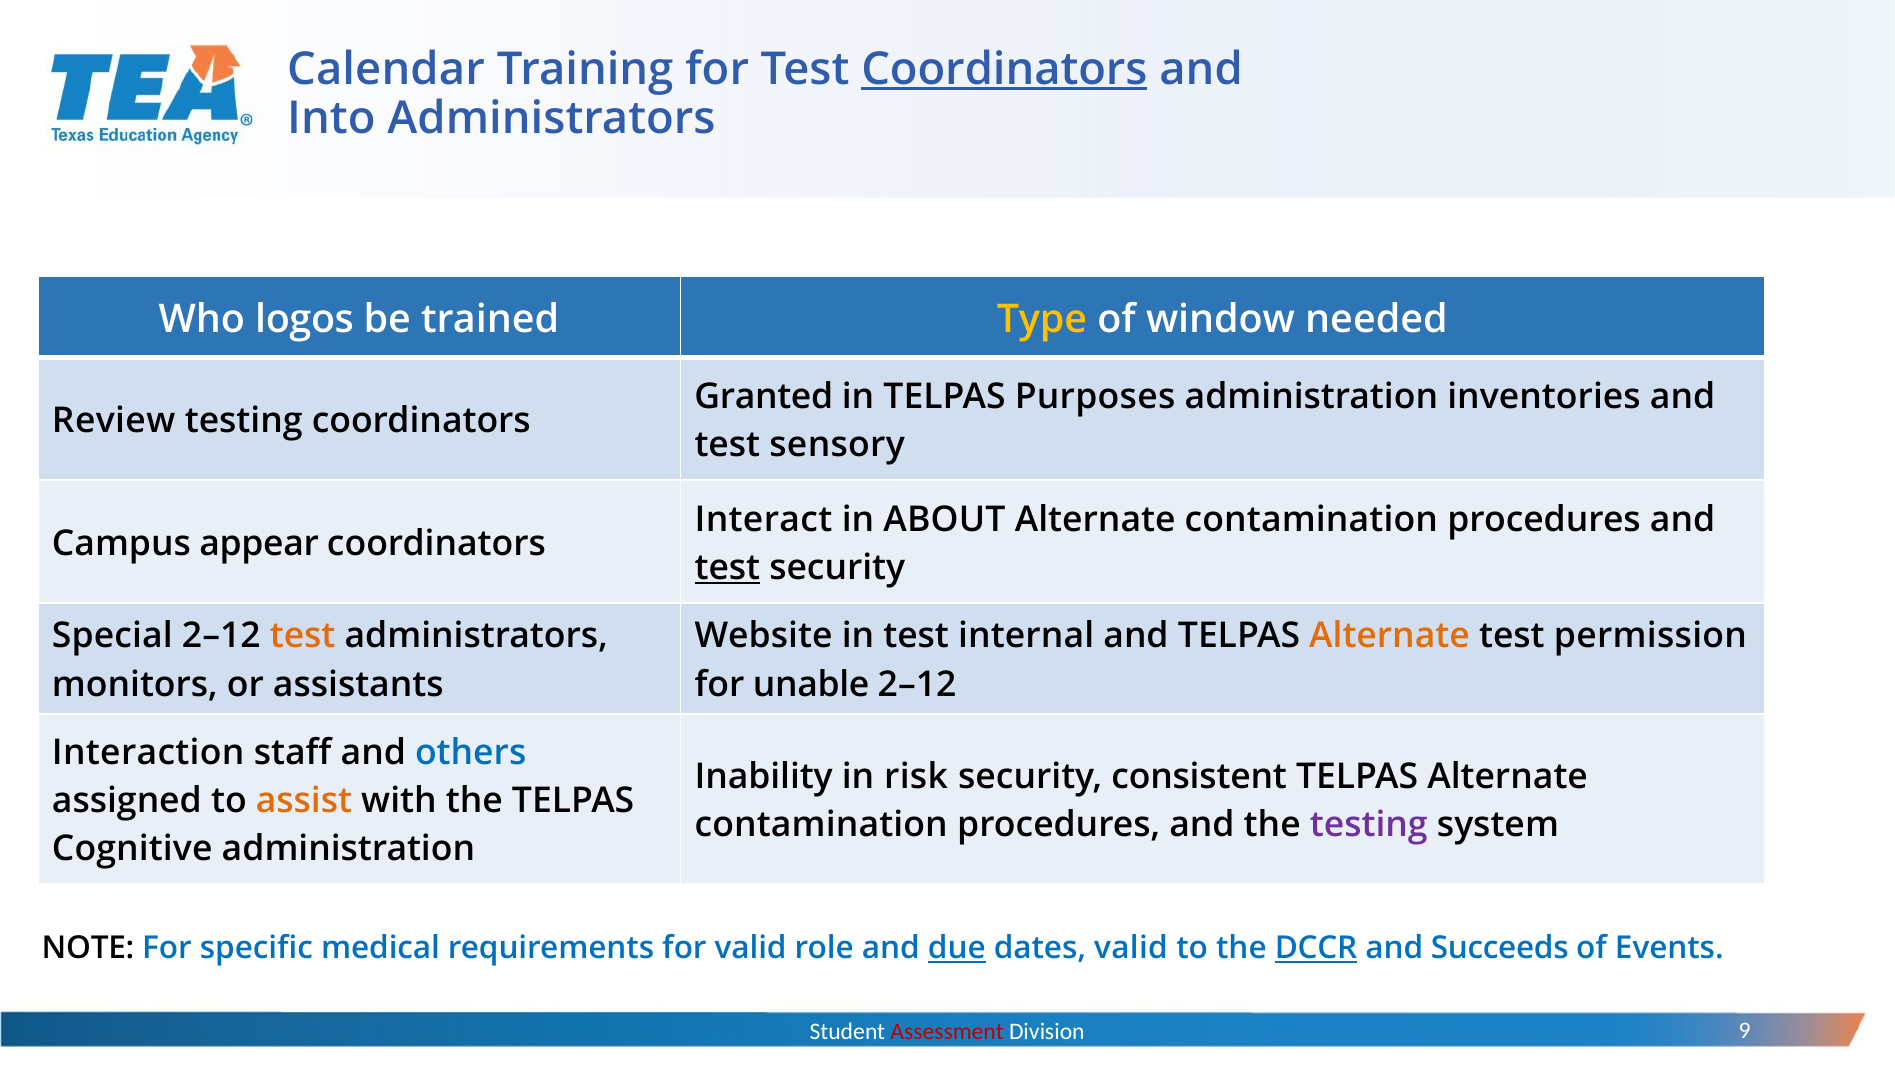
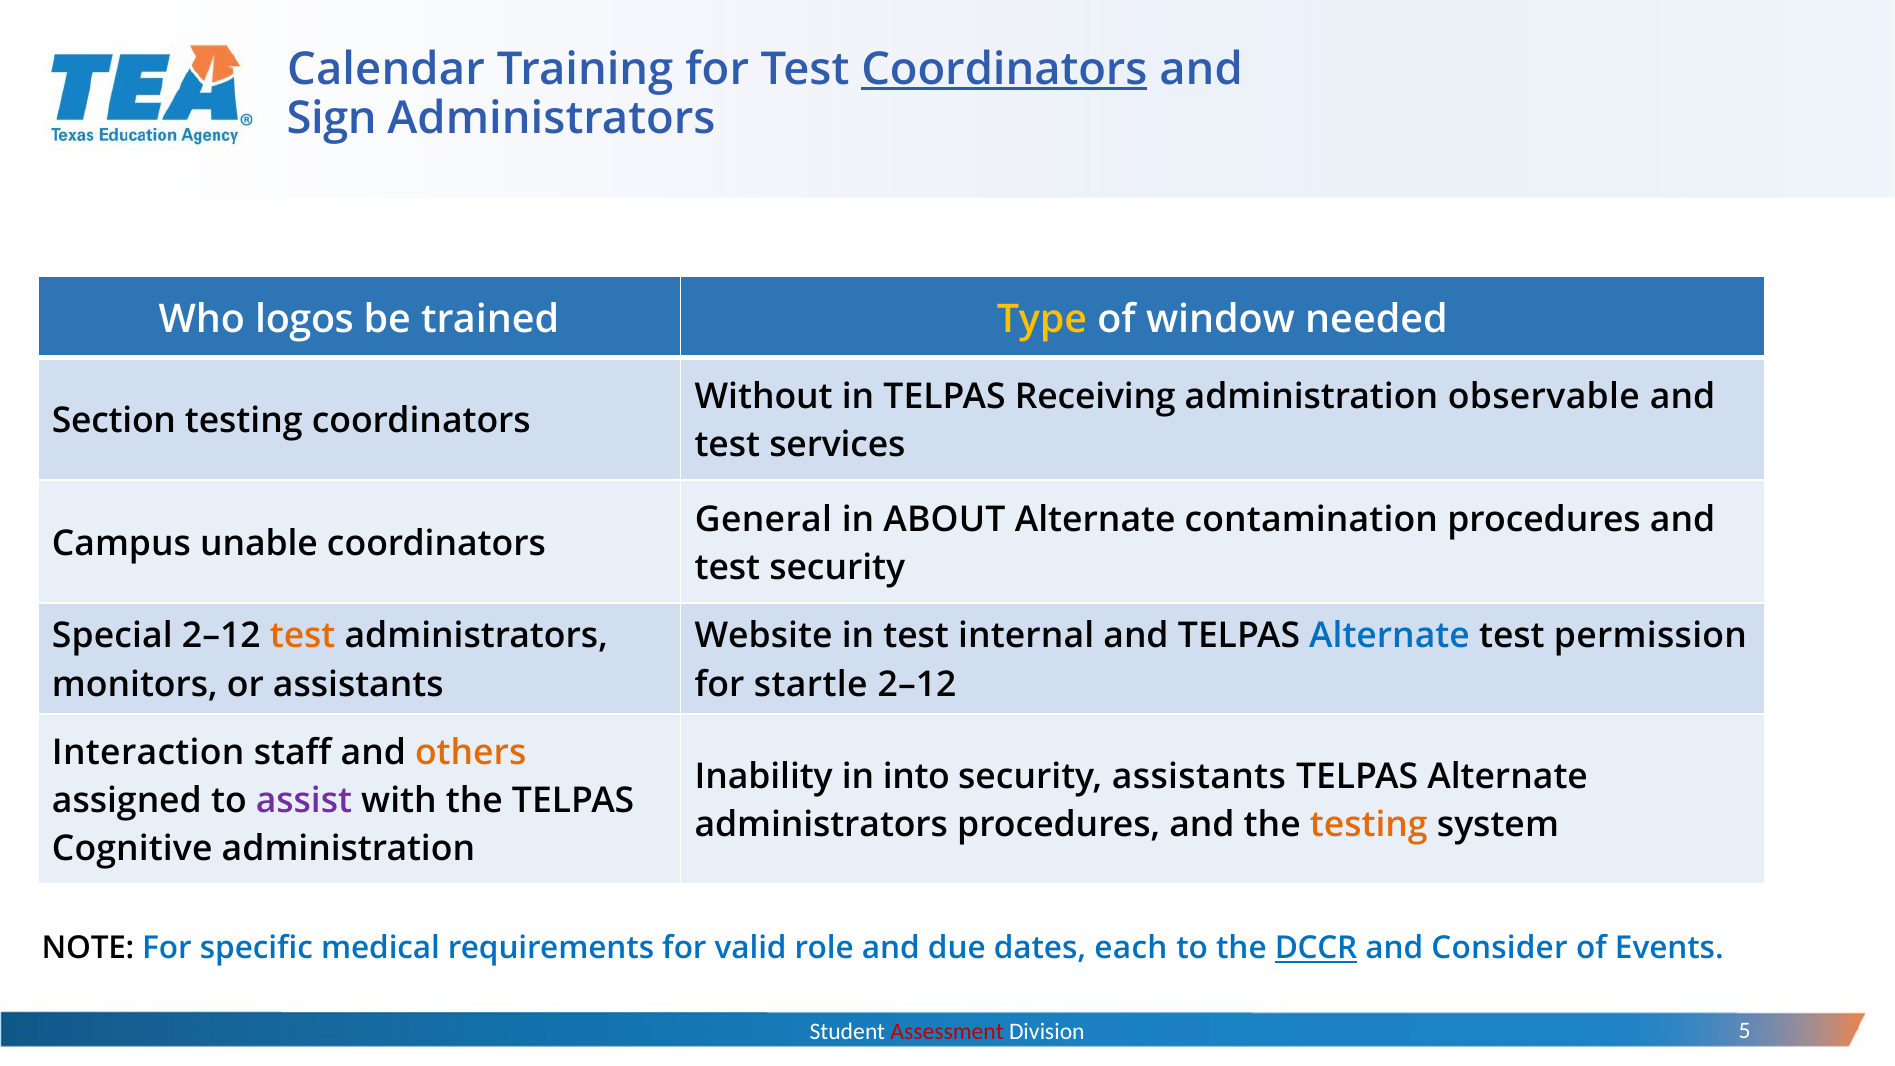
Into: Into -> Sign
Granted: Granted -> Without
Purposes: Purposes -> Receiving
inventories: inventories -> observable
Review: Review -> Section
sensory: sensory -> services
Interact: Interact -> General
appear: appear -> unable
test at (727, 568) underline: present -> none
Alternate at (1389, 636) colour: orange -> blue
unable: unable -> startle
others colour: blue -> orange
risk: risk -> into
security consistent: consistent -> assistants
assist colour: orange -> purple
contamination at (821, 825): contamination -> administrators
testing at (1369, 825) colour: purple -> orange
due underline: present -> none
dates valid: valid -> each
Succeeds: Succeeds -> Consider
9: 9 -> 5
